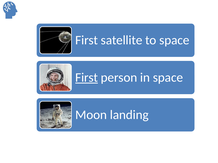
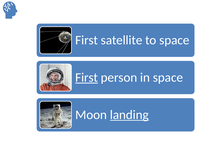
landing underline: none -> present
